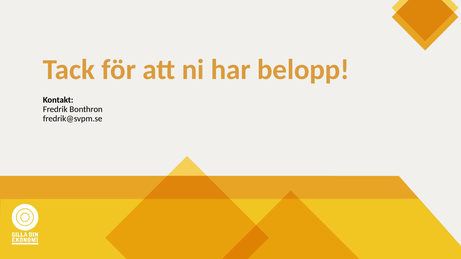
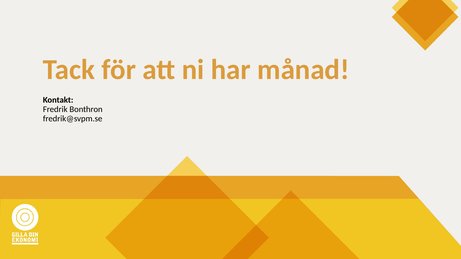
belopp: belopp -> månad
